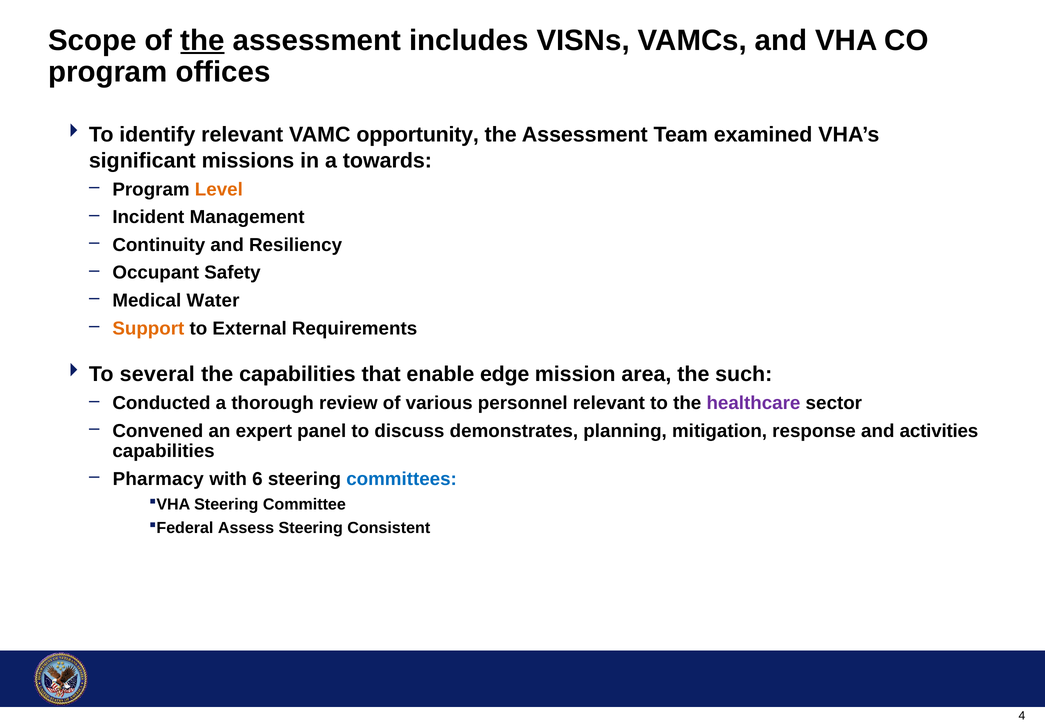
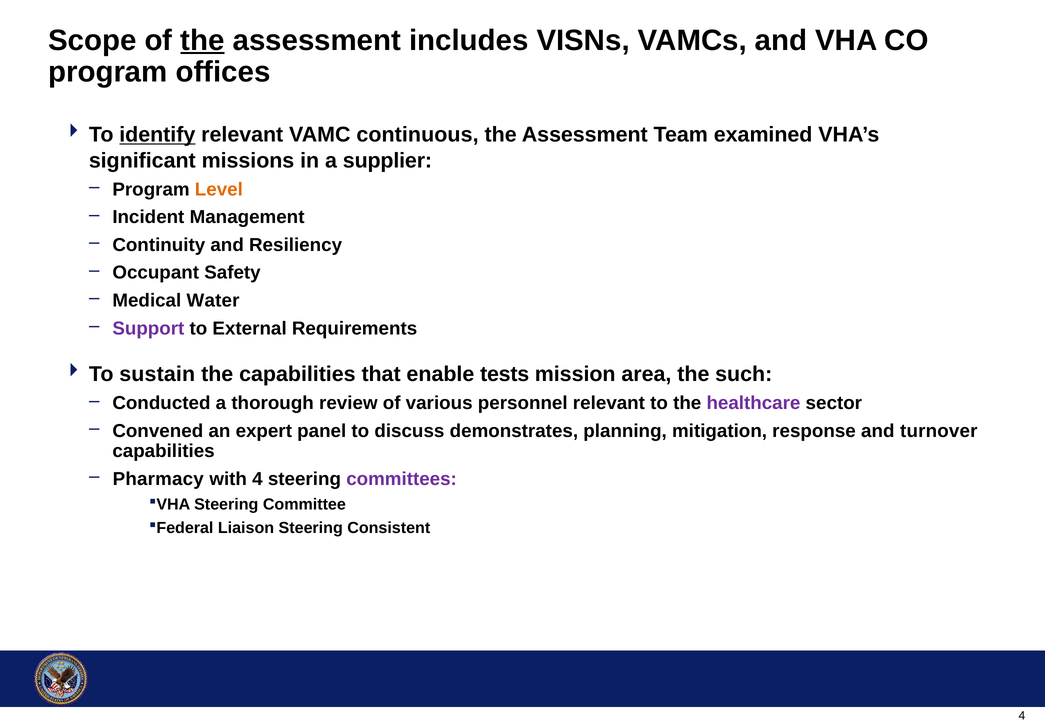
identify underline: none -> present
opportunity: opportunity -> continuous
towards: towards -> supplier
Support colour: orange -> purple
several: several -> sustain
edge: edge -> tests
activities: activities -> turnover
with 6: 6 -> 4
committees colour: blue -> purple
Assess: Assess -> Liaison
